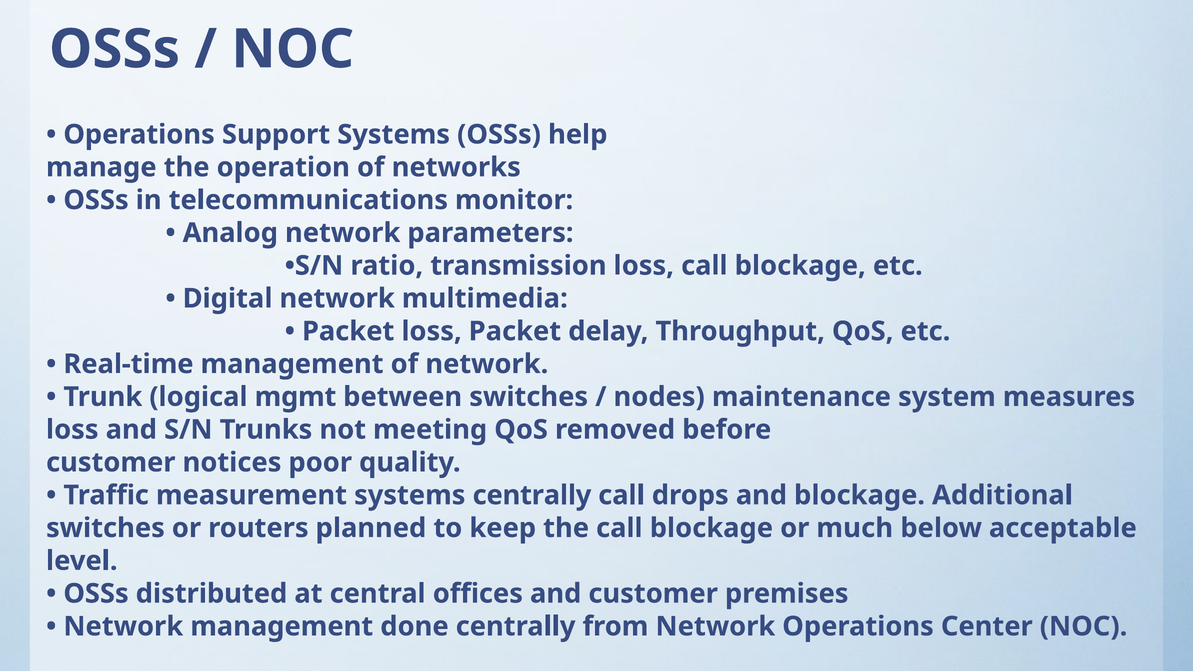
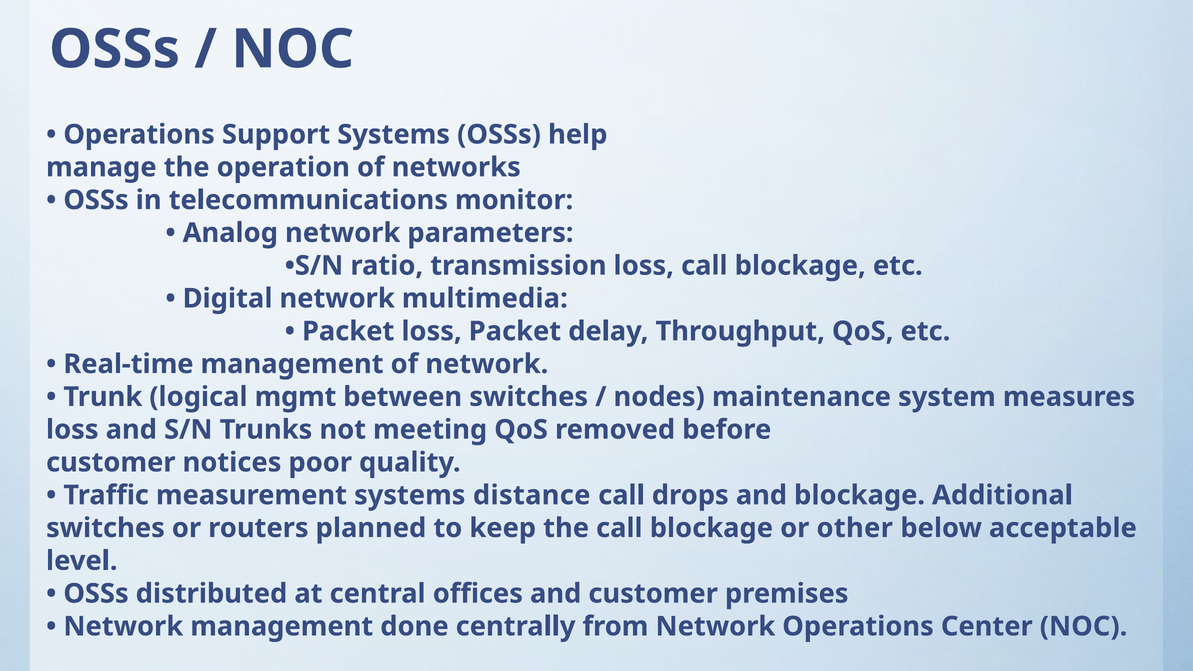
systems centrally: centrally -> distance
much: much -> other
